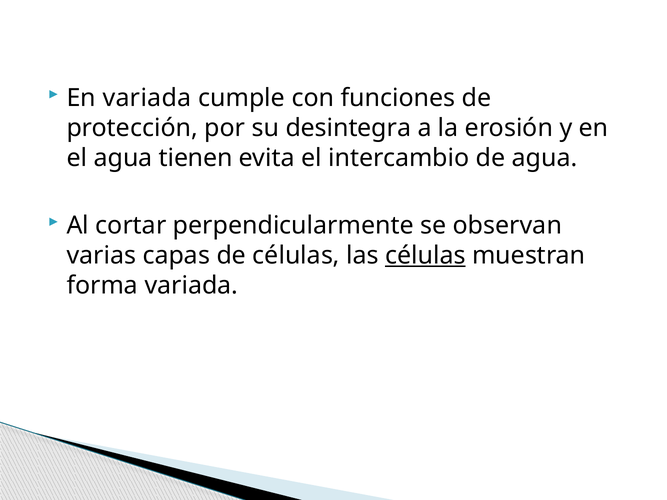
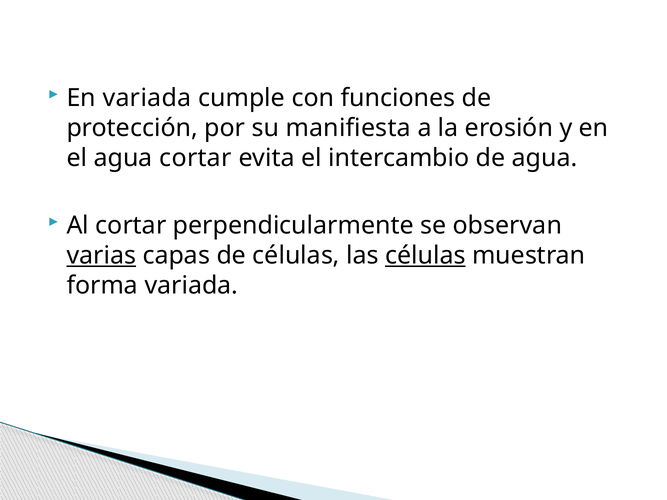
desintegra: desintegra -> manifiesta
agua tienen: tienen -> cortar
varias underline: none -> present
